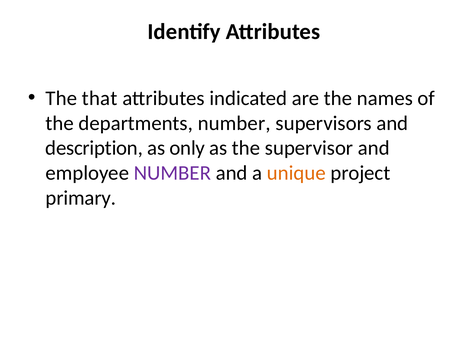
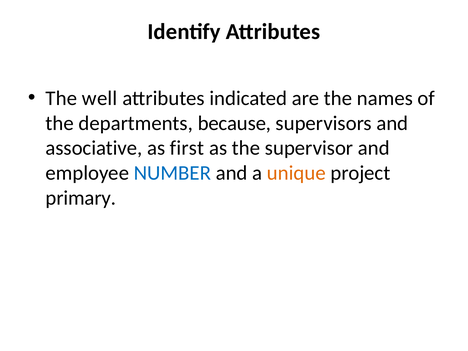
that: that -> well
departments number: number -> because
description: description -> associative
only: only -> first
NUMBER at (172, 173) colour: purple -> blue
